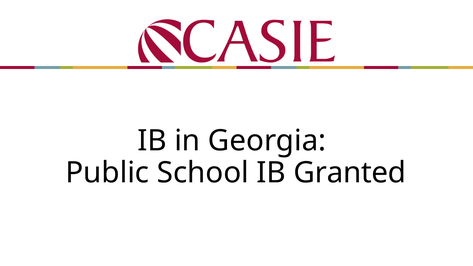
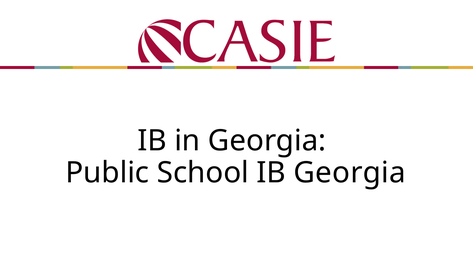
IB Granted: Granted -> Georgia
